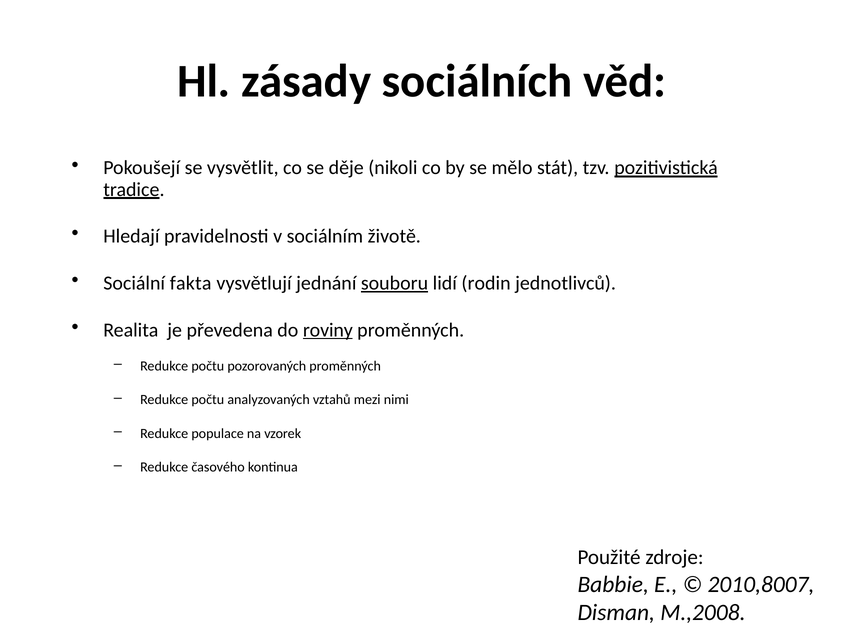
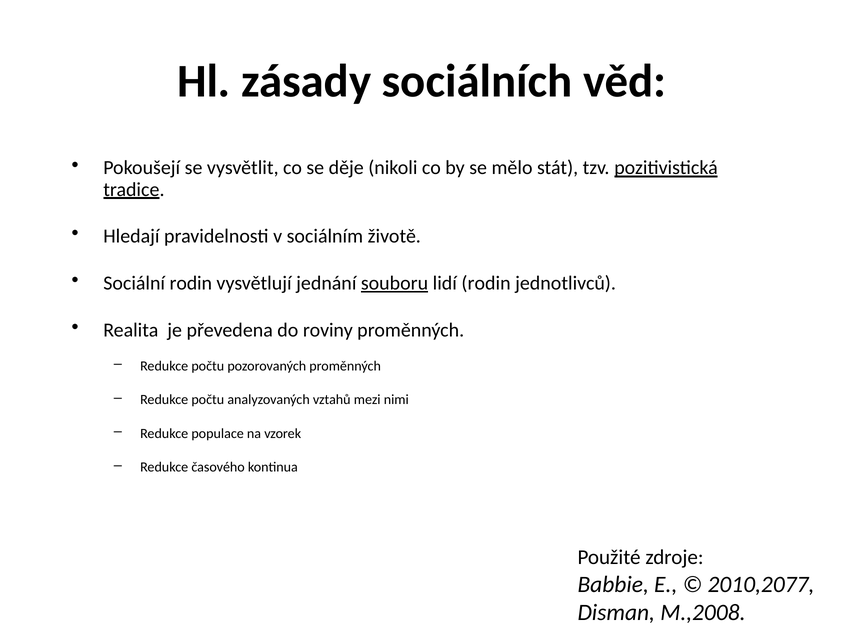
Sociální fakta: fakta -> rodin
roviny underline: present -> none
2010,8007: 2010,8007 -> 2010,2077
